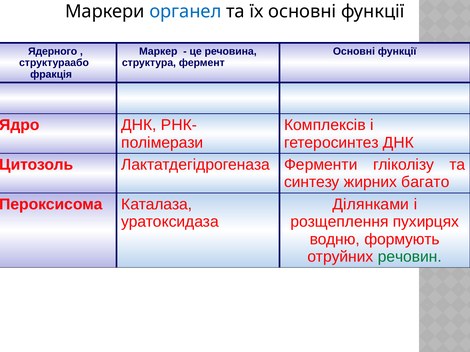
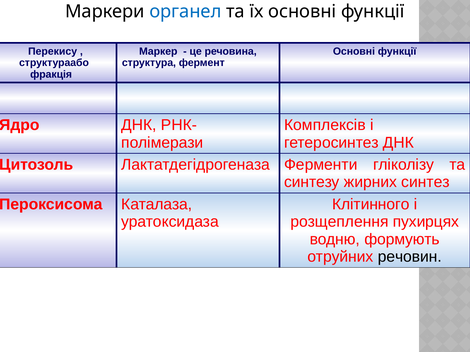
Ядерного: Ядерного -> Перекису
багато: багато -> синтез
Ділянками: Ділянками -> Клітинного
речовин colour: green -> black
